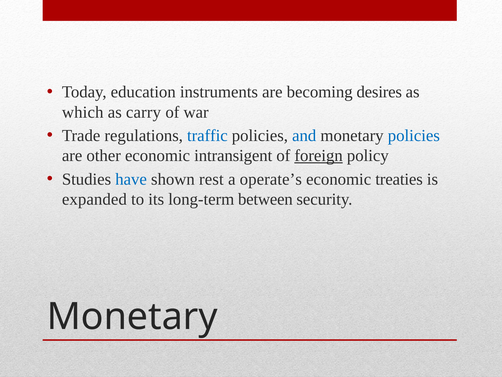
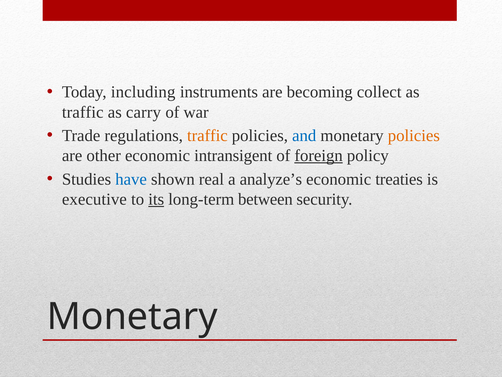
education: education -> including
desires: desires -> collect
which at (83, 112): which -> traffic
traffic at (207, 135) colour: blue -> orange
policies at (414, 135) colour: blue -> orange
rest: rest -> real
operate’s: operate’s -> analyze’s
expanded: expanded -> executive
its underline: none -> present
